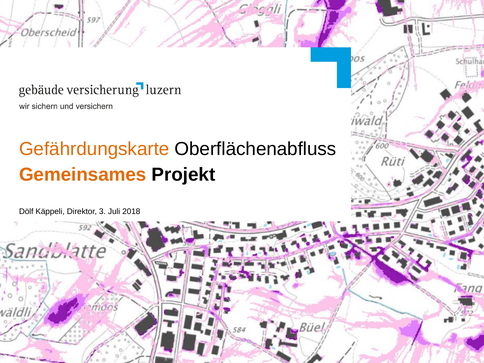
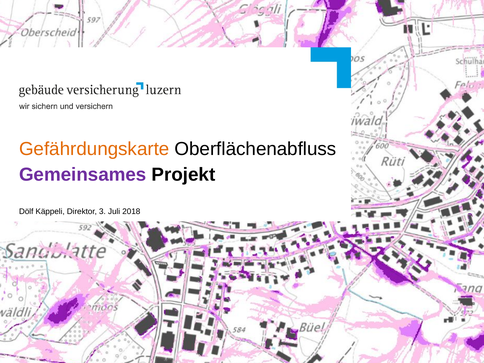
Gemeinsames colour: orange -> purple
